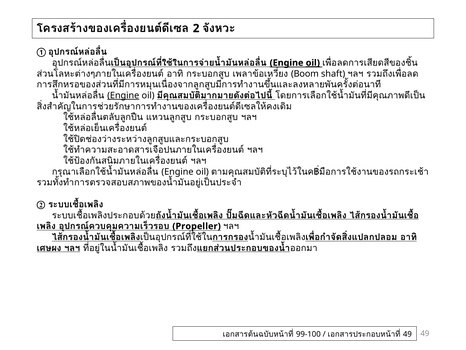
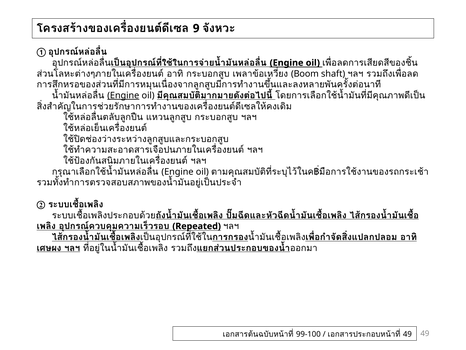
2: 2 -> 9
oil at (313, 63) underline: present -> none
Propeller: Propeller -> Repeated
